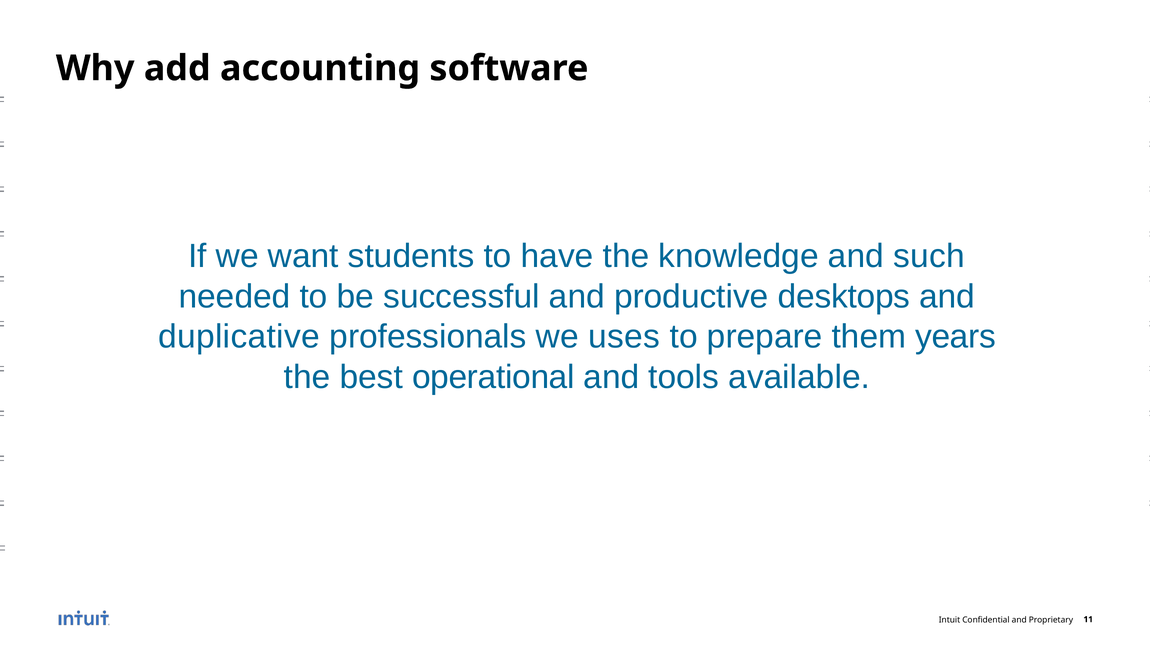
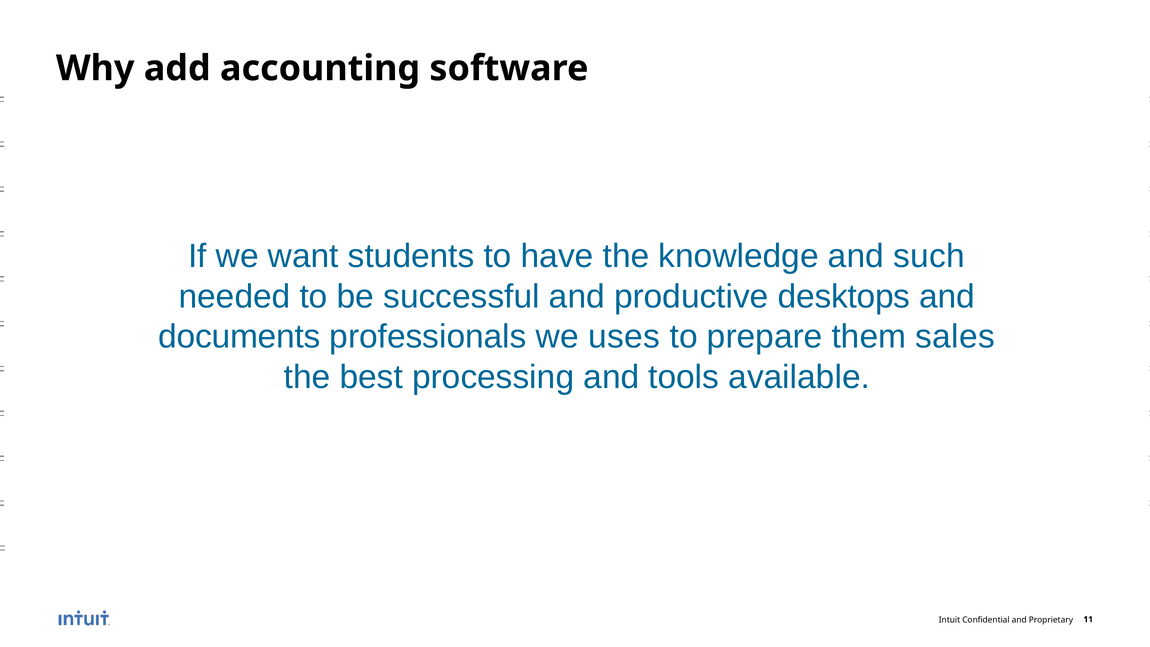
duplicative: duplicative -> documents
years: years -> sales
operational: operational -> processing
